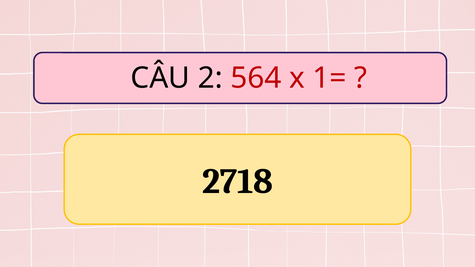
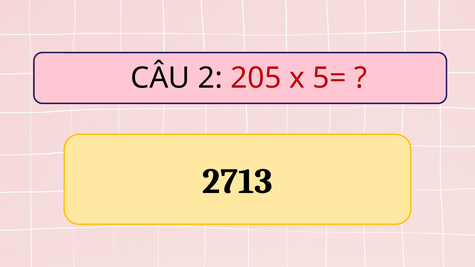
564: 564 -> 205
1=: 1= -> 5=
2718: 2718 -> 2713
